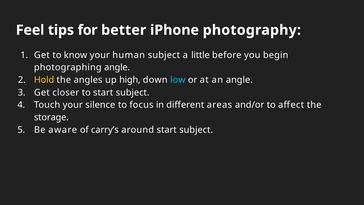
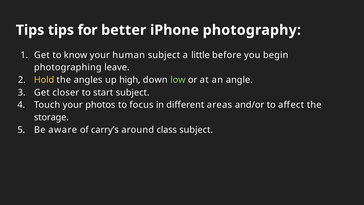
Feel at (30, 30): Feel -> Tips
photographing angle: angle -> leave
low colour: light blue -> light green
silence: silence -> photos
around start: start -> class
